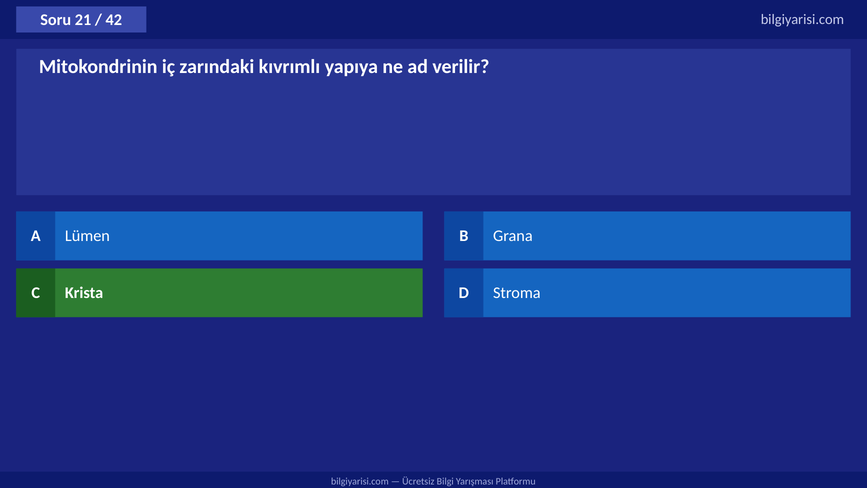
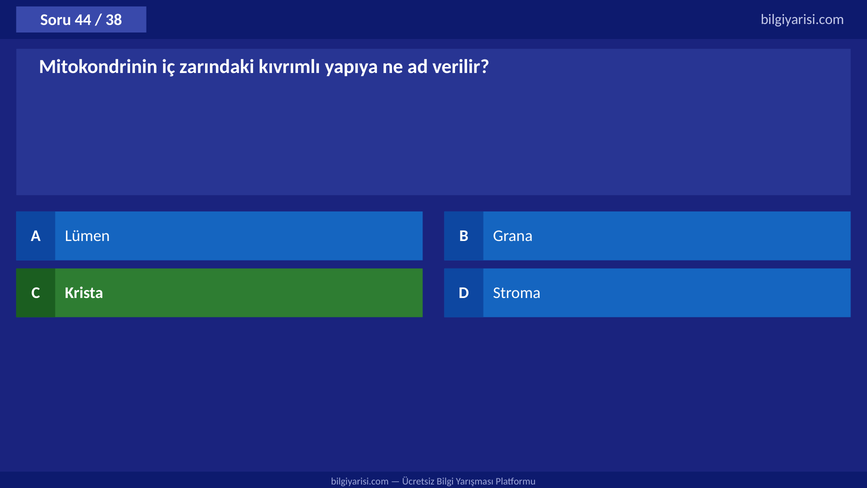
21: 21 -> 44
42: 42 -> 38
